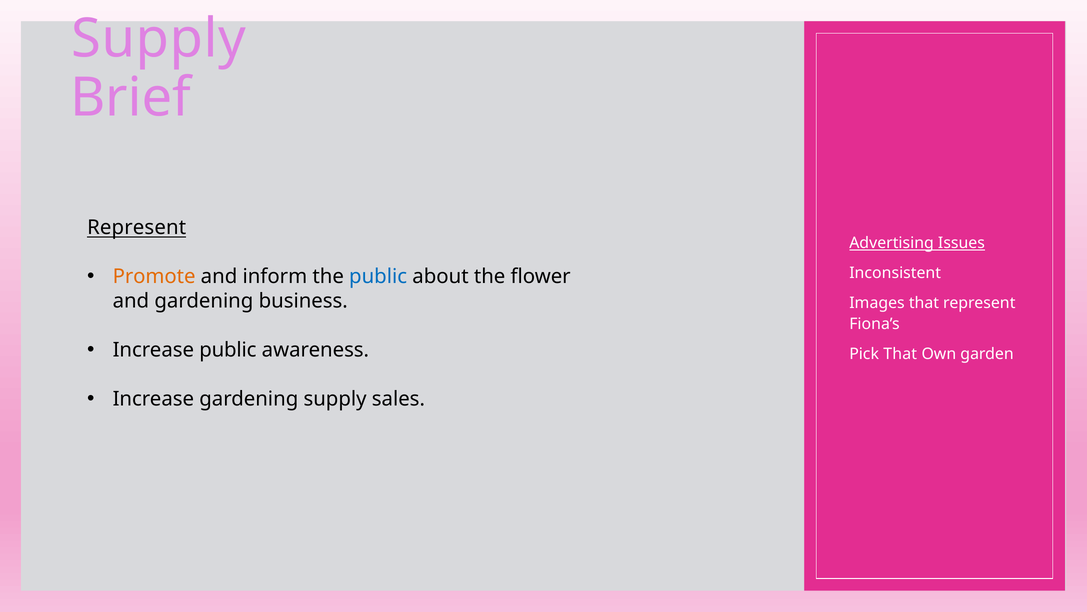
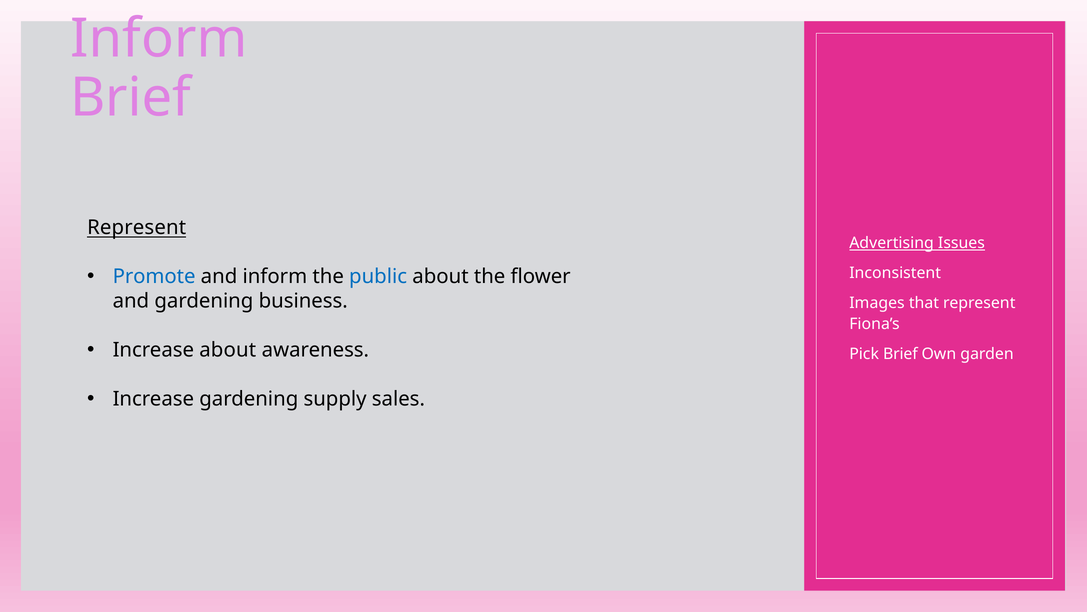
Supply at (159, 39): Supply -> Inform
Promote colour: orange -> blue
Increase public: public -> about
Pick That: That -> Brief
